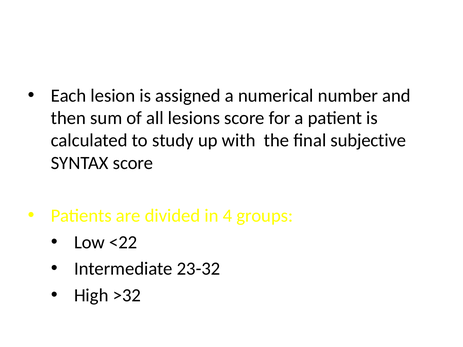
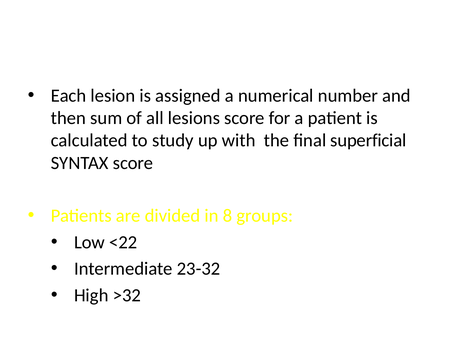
subjective: subjective -> superficial
4: 4 -> 8
